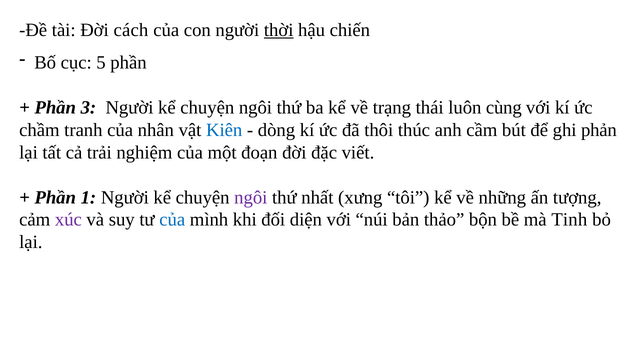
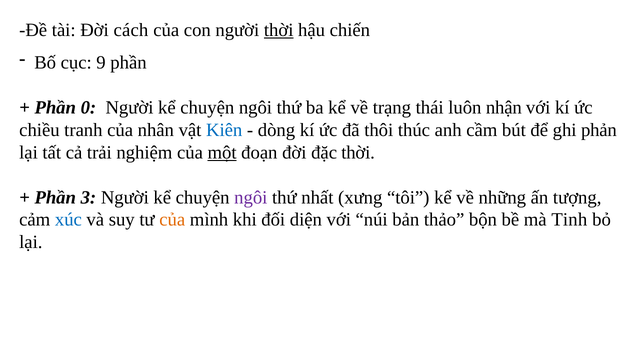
5: 5 -> 9
3: 3 -> 0
cùng: cùng -> nhận
chầm: chầm -> chiều
một underline: none -> present
đặc viết: viết -> thời
1: 1 -> 3
xúc colour: purple -> blue
của at (172, 220) colour: blue -> orange
